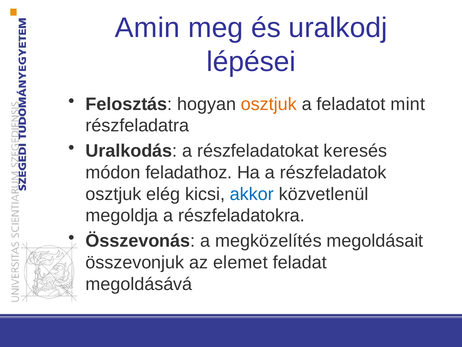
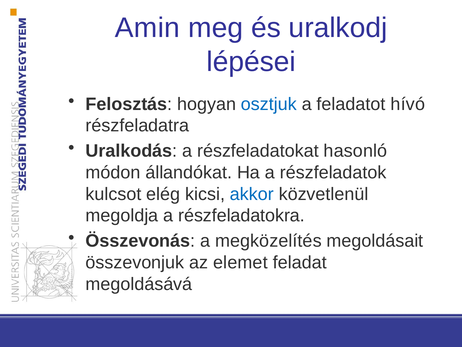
osztjuk at (269, 104) colour: orange -> blue
mint: mint -> hívó
keresés: keresés -> hasonló
feladathoz: feladathoz -> állandókat
osztjuk at (113, 194): osztjuk -> kulcsot
